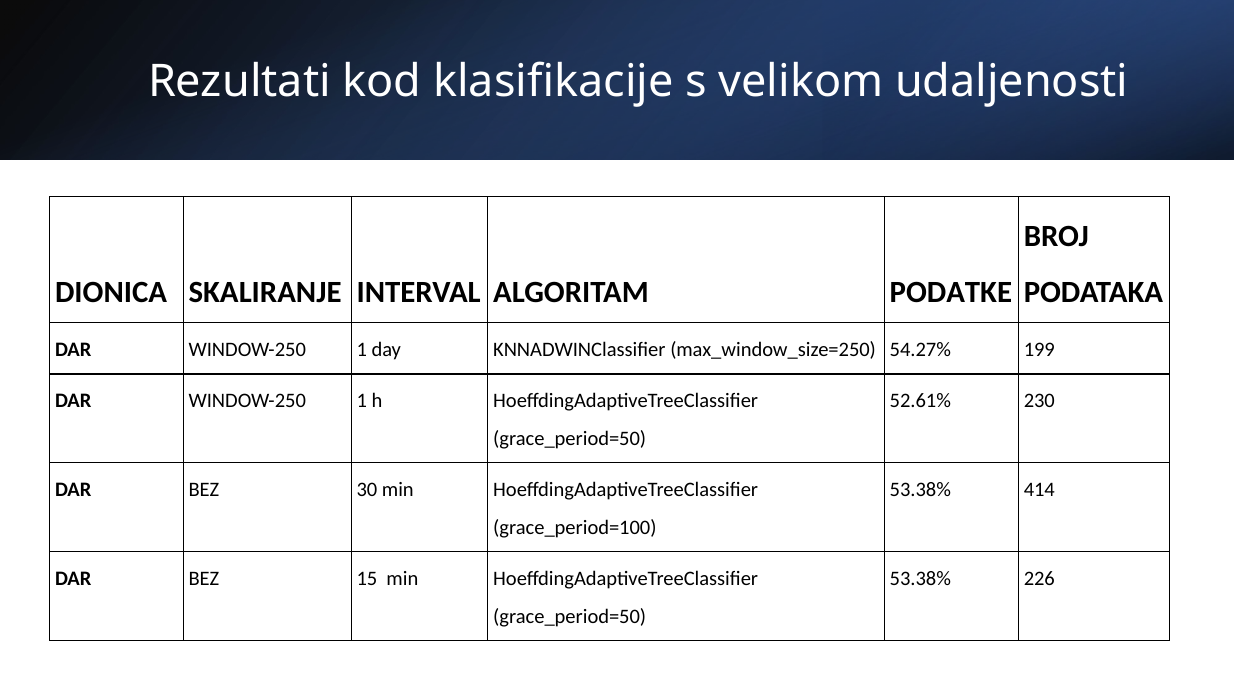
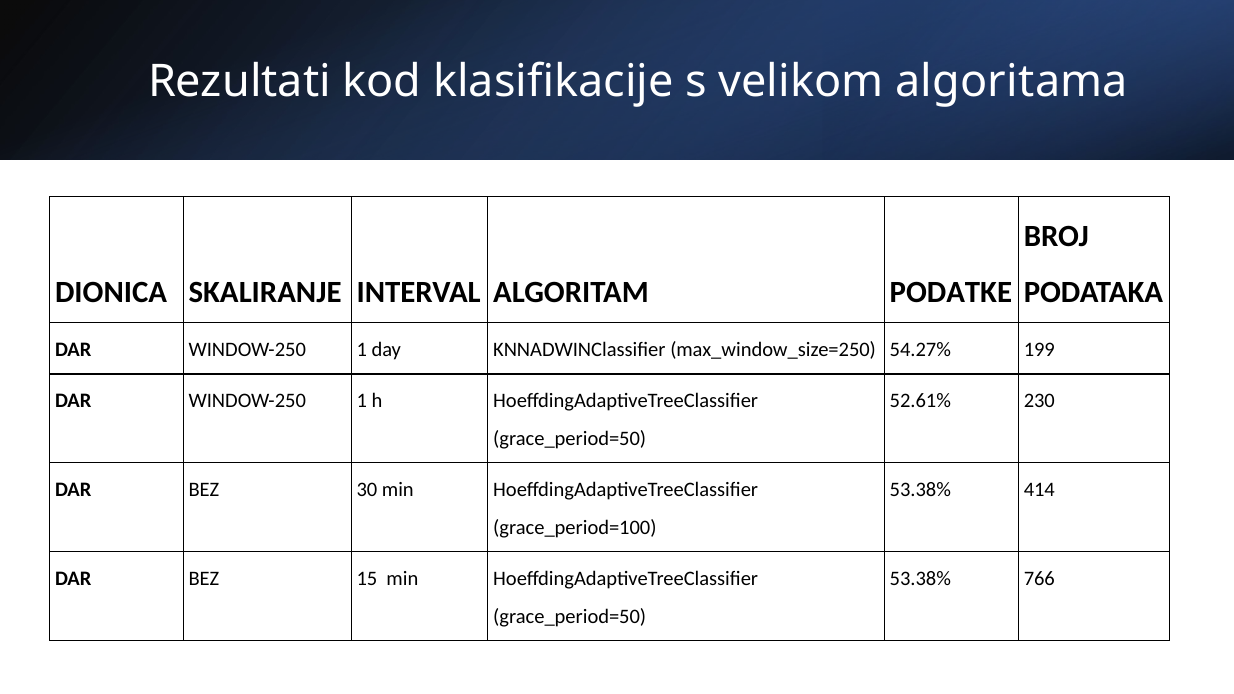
udaljenosti: udaljenosti -> algoritama
226: 226 -> 766
